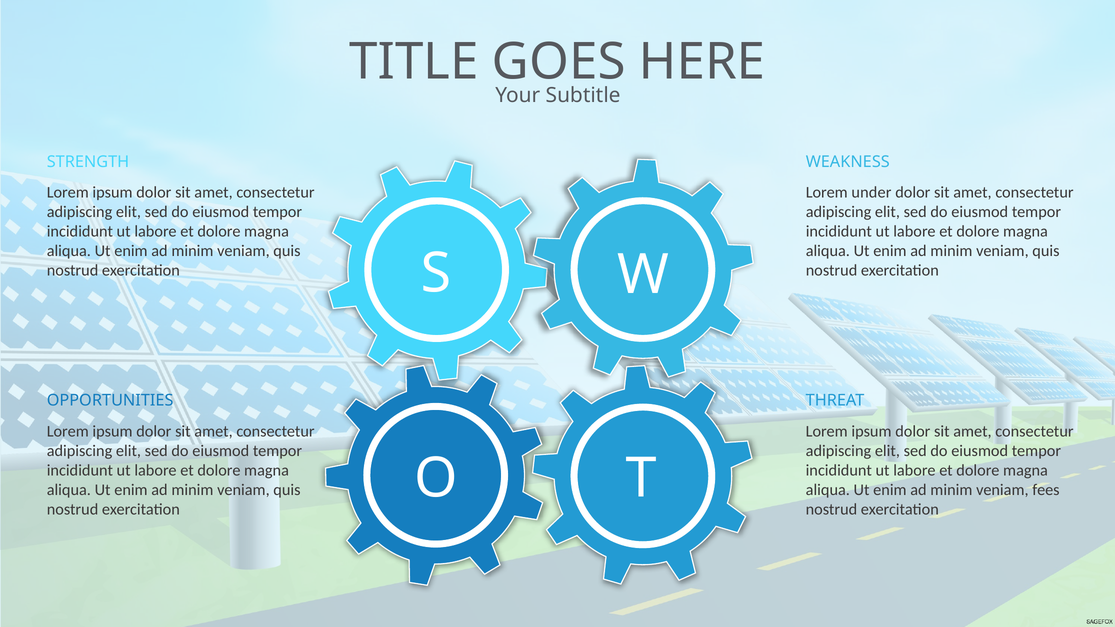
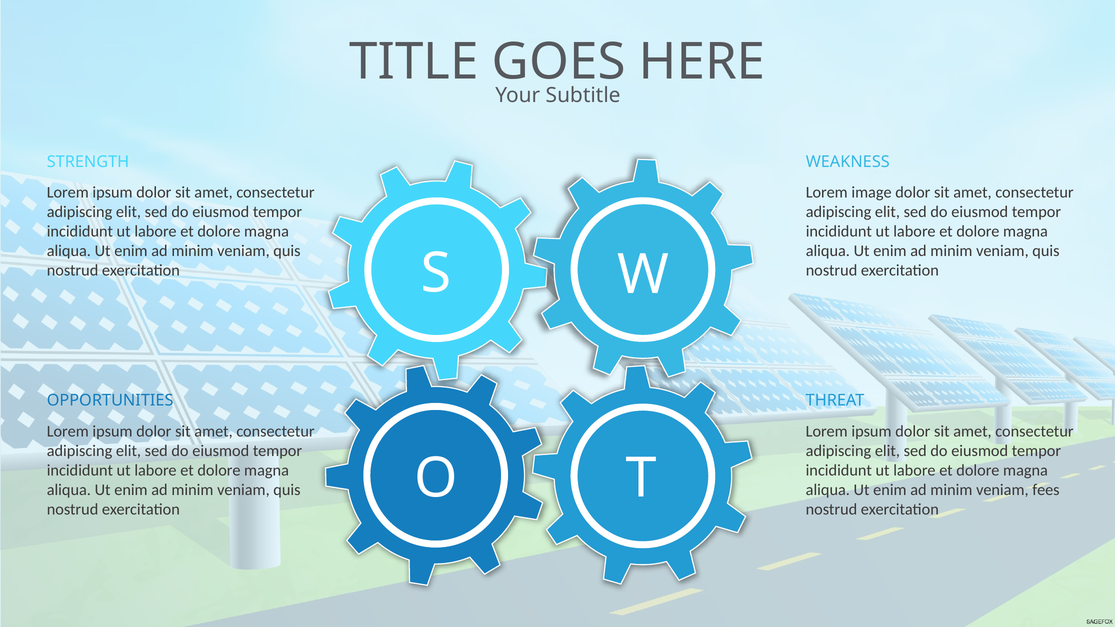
under: under -> image
